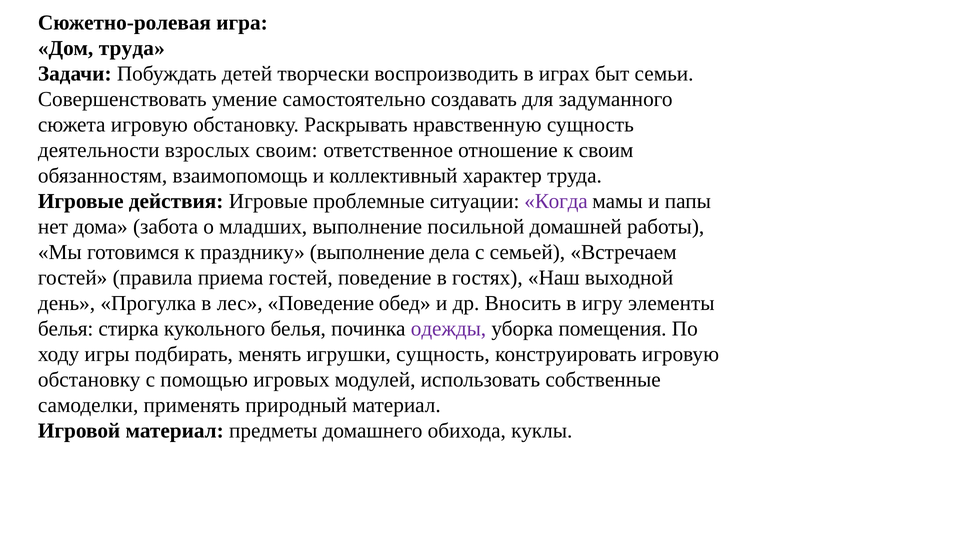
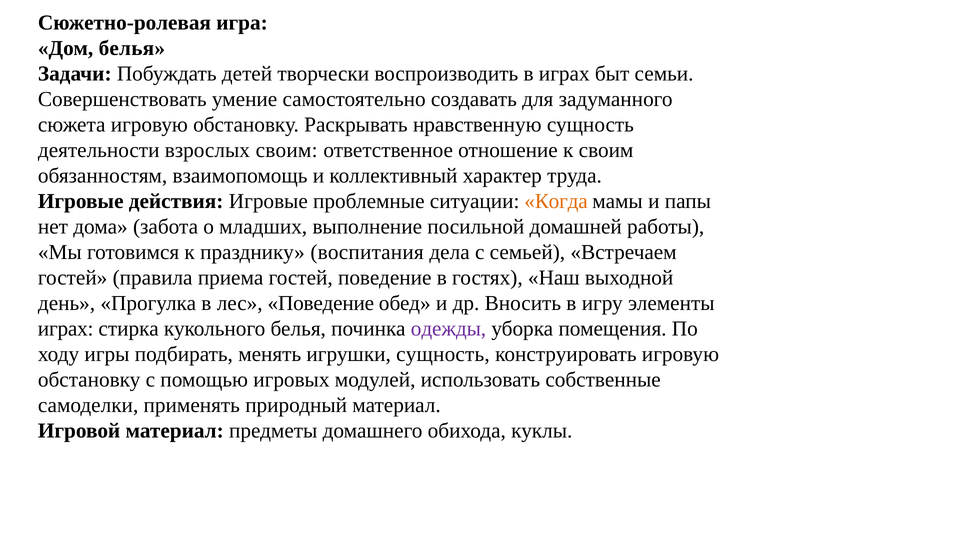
Дом труда: труда -> белья
Когда colour: purple -> orange
празднику выполнение: выполнение -> воспитания
белья at (66, 329): белья -> играх
